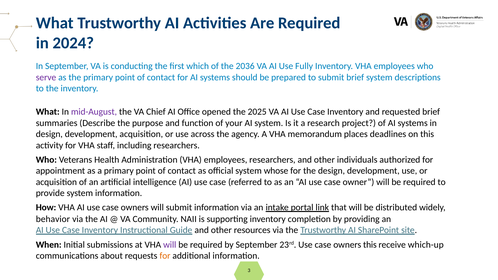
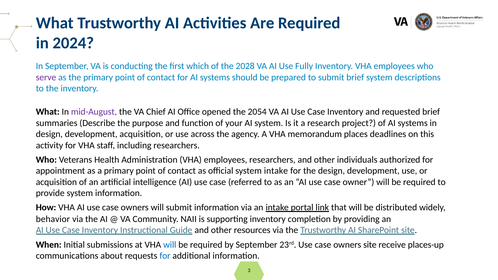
2036: 2036 -> 2028
2025: 2025 -> 2054
system whose: whose -> intake
will at (170, 245) colour: purple -> blue
owners this: this -> site
which-up: which-up -> places-up
for at (165, 256) colour: orange -> blue
